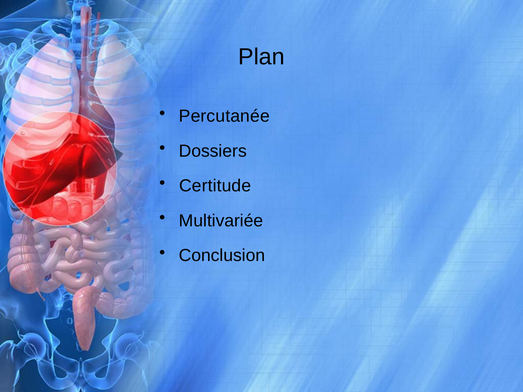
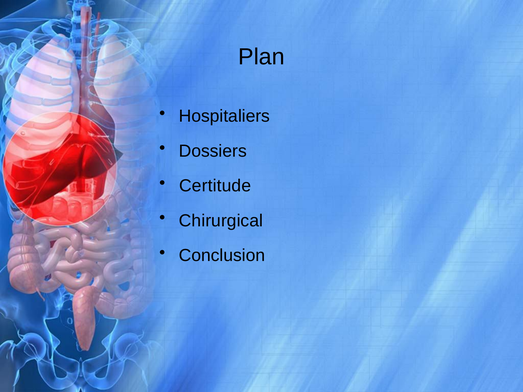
Percutanée: Percutanée -> Hospitaliers
Multivariée: Multivariée -> Chirurgical
